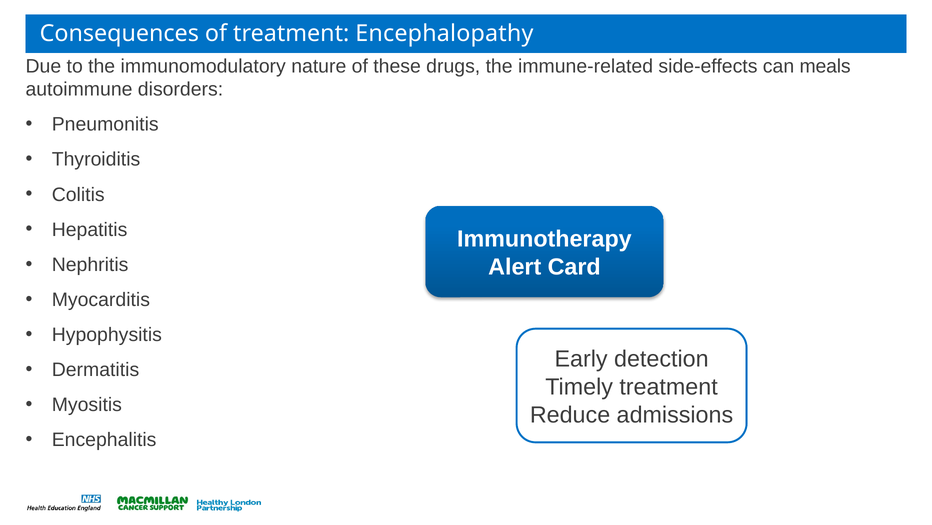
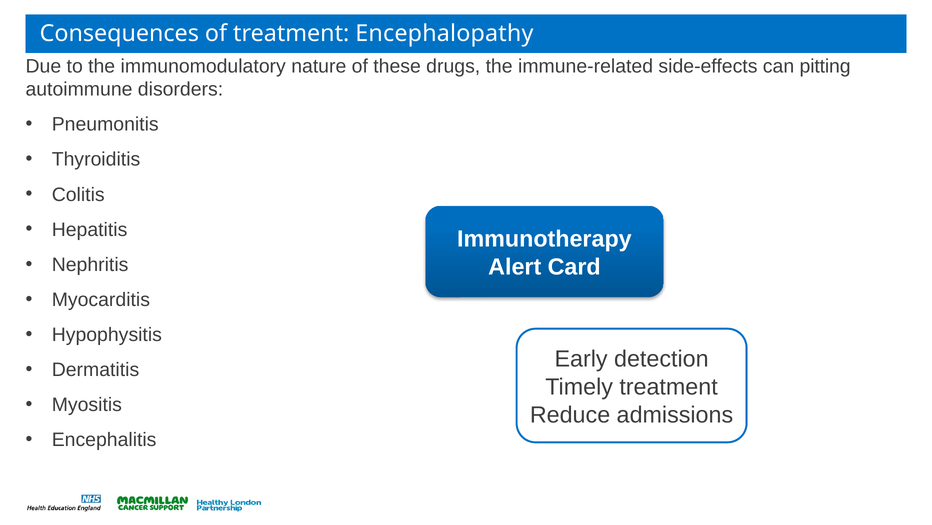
meals: meals -> pitting
